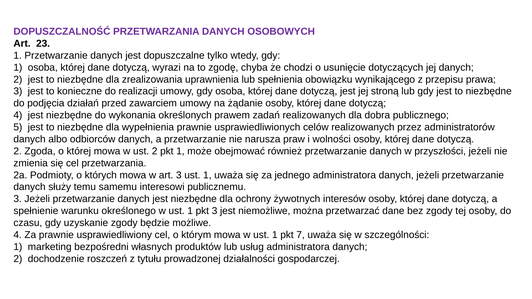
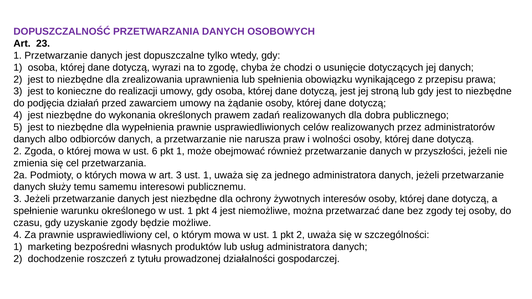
ust 2: 2 -> 6
pkt 3: 3 -> 4
pkt 7: 7 -> 2
